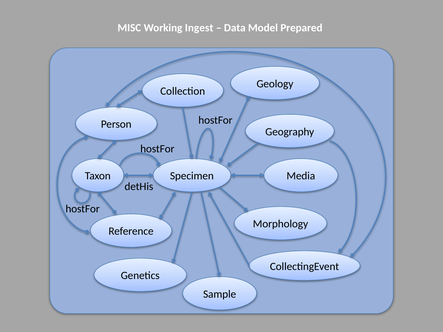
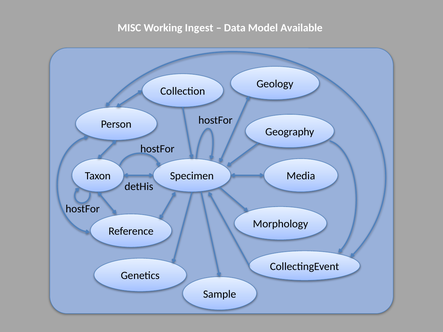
Prepared: Prepared -> Available
